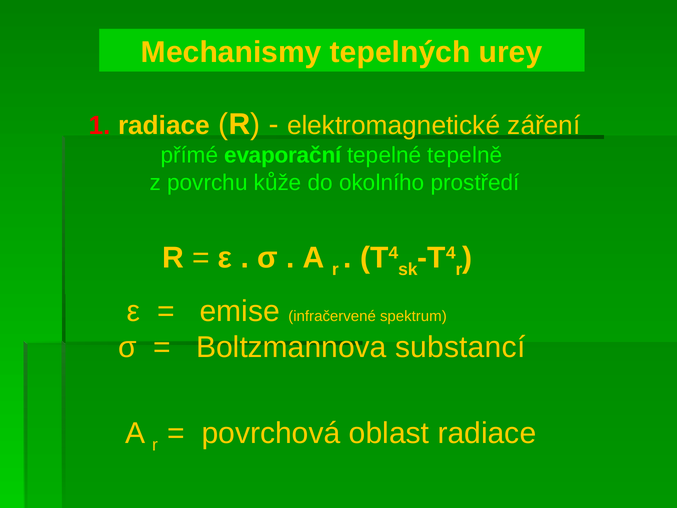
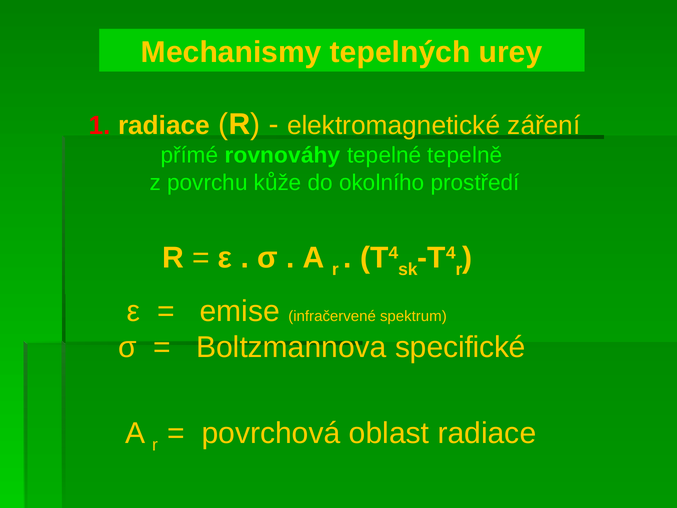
evaporační: evaporační -> rovnováhy
substancí: substancí -> specifické
